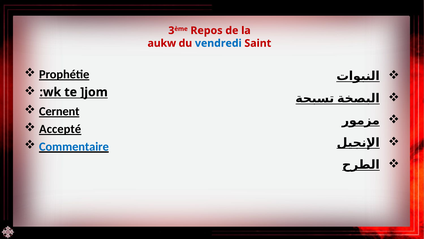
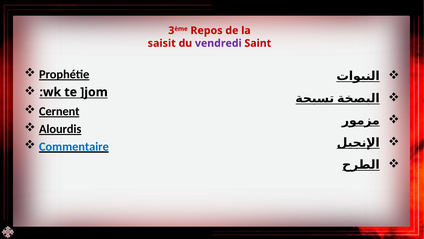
aukw: aukw -> saisit
vendredi colour: blue -> purple
Accepté: Accepté -> Alourdis
